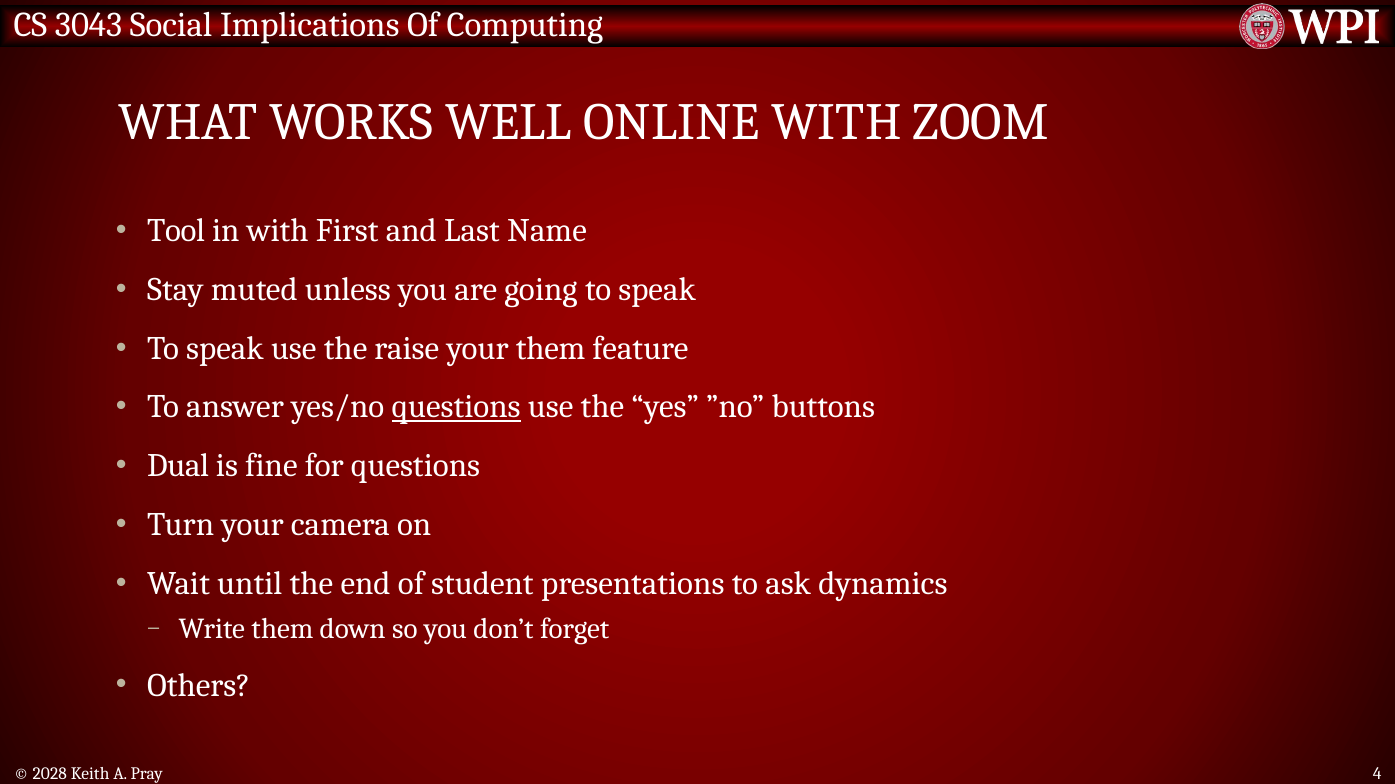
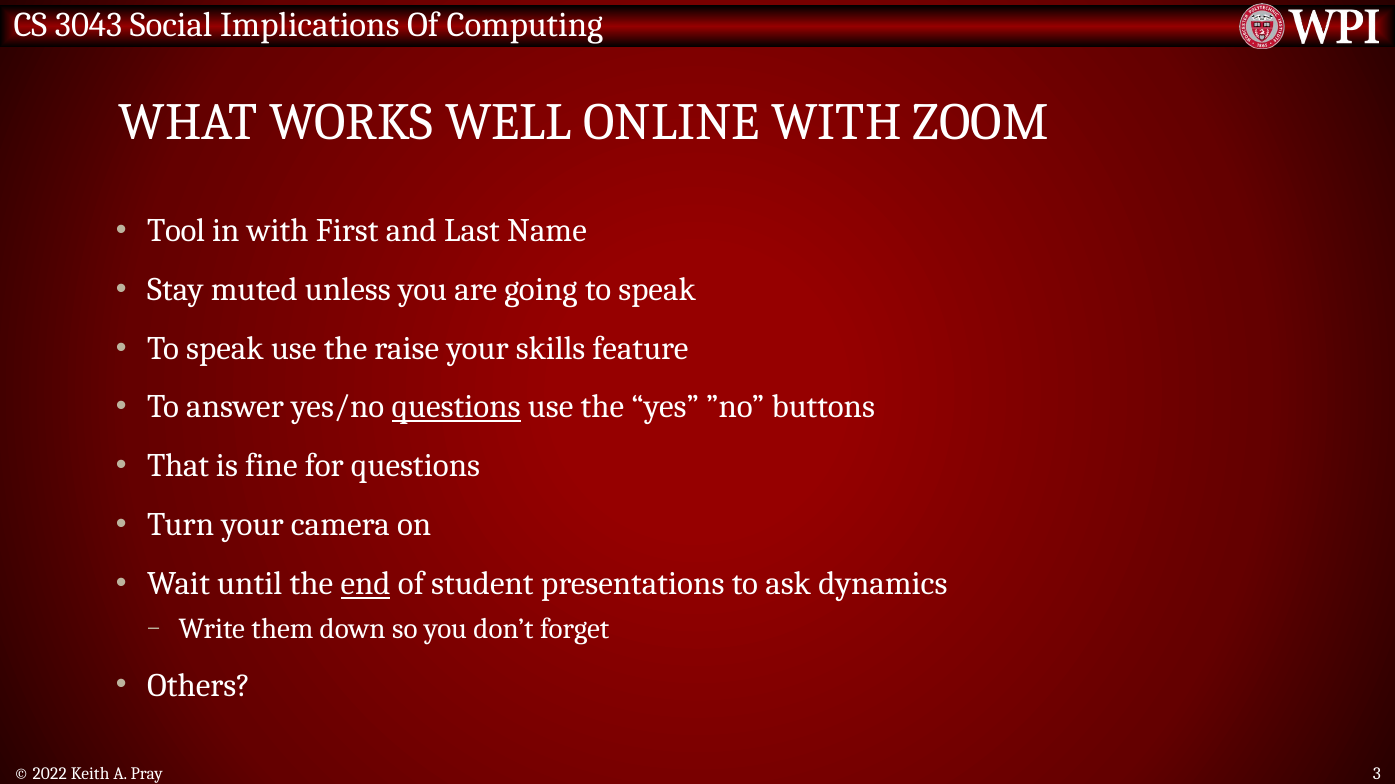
your them: them -> skills
Dual: Dual -> That
end underline: none -> present
2028: 2028 -> 2022
4: 4 -> 3
